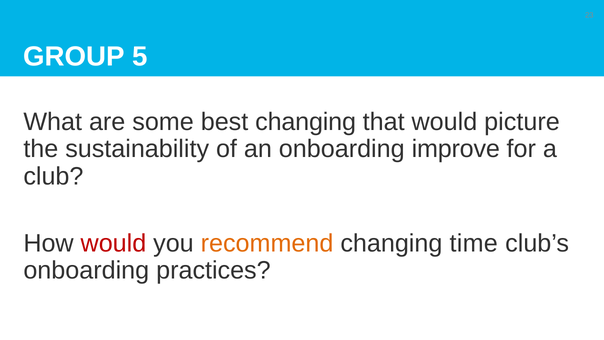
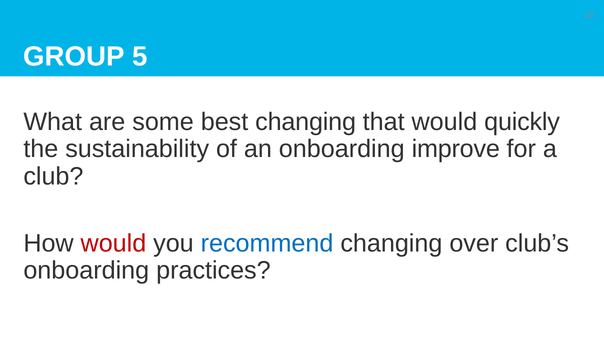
picture: picture -> quickly
recommend colour: orange -> blue
time: time -> over
